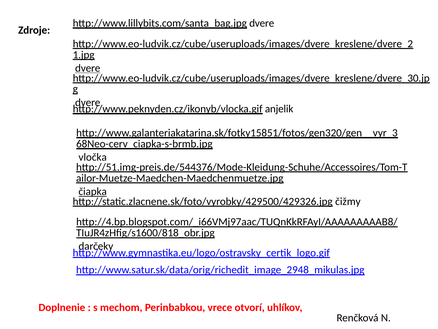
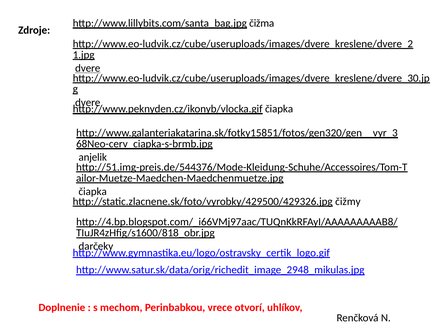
http://www.lillybits.com/santa_bag.jpg dvere: dvere -> čižma
anjelik at (279, 109): anjelik -> čiapka
vločka: vločka -> anjelik
čiapka at (93, 191) underline: present -> none
